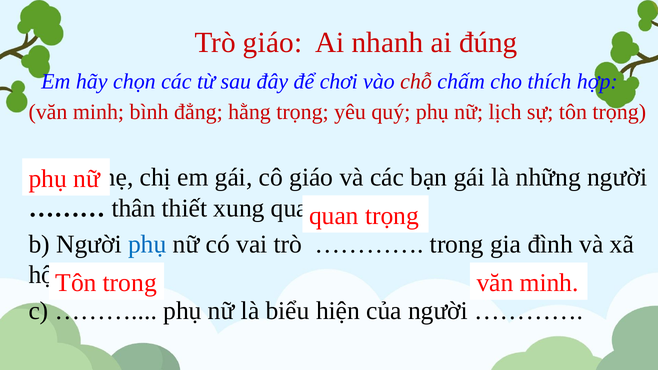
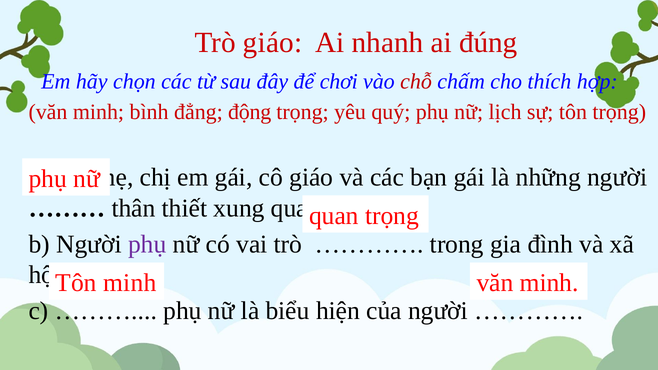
hằng: hằng -> động
phụ at (147, 244) colour: blue -> purple
Tôn trong: trong -> minh
